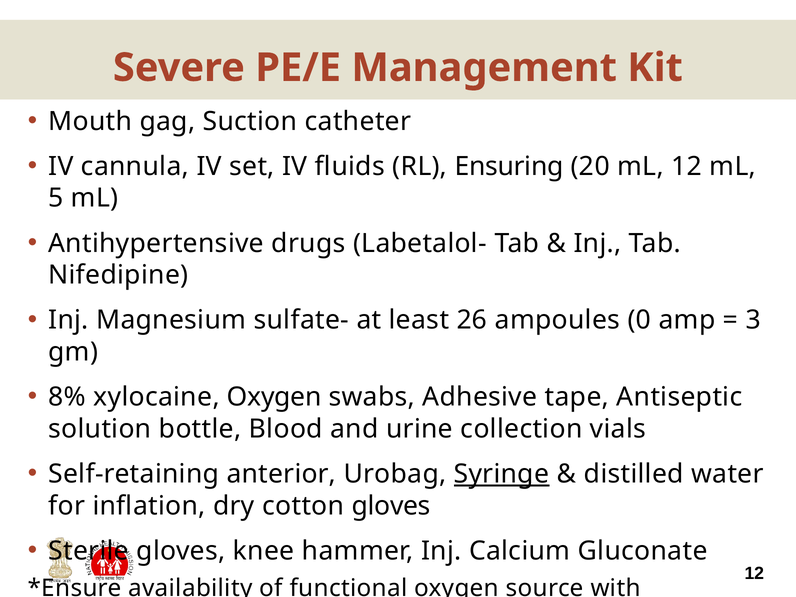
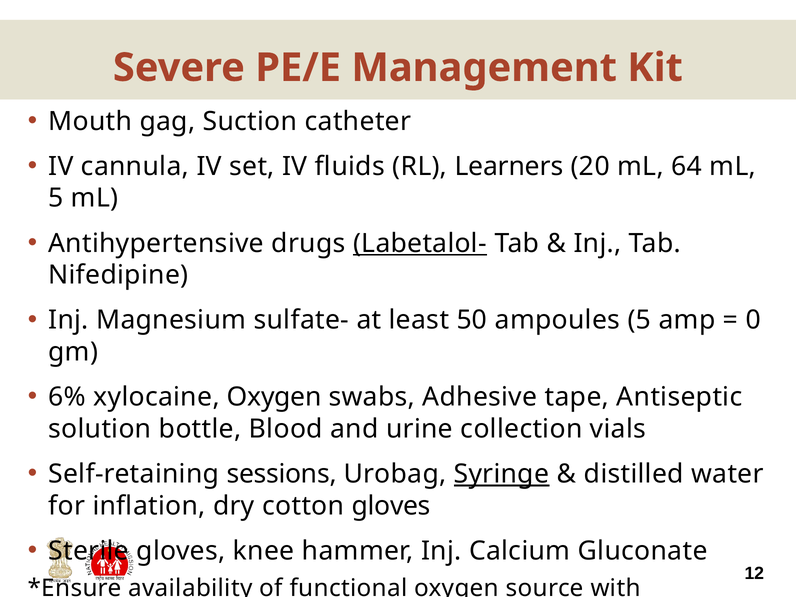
Ensuring: Ensuring -> Learners
mL 12: 12 -> 64
Labetalol- underline: none -> present
26: 26 -> 50
ampoules 0: 0 -> 5
3: 3 -> 0
8%: 8% -> 6%
anterior: anterior -> sessions
